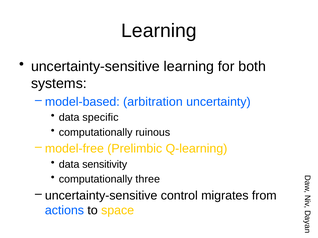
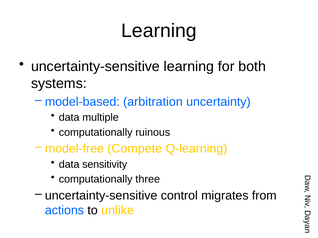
specific: specific -> multiple
Prelimbic: Prelimbic -> Compete
space: space -> unlike
